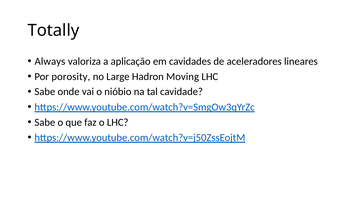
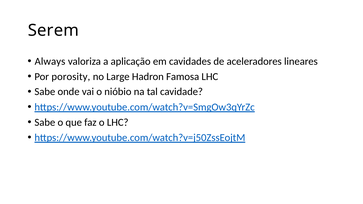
Totally: Totally -> Serem
Moving: Moving -> Famosa
